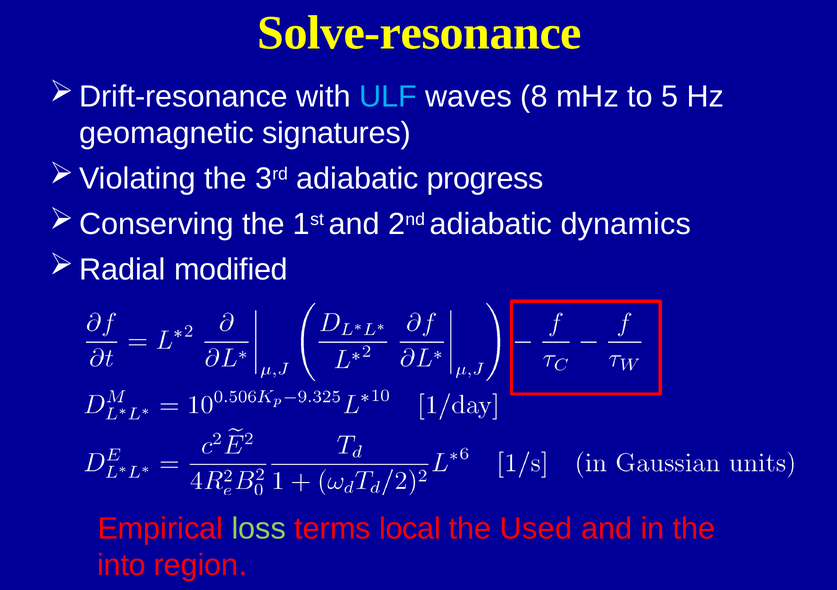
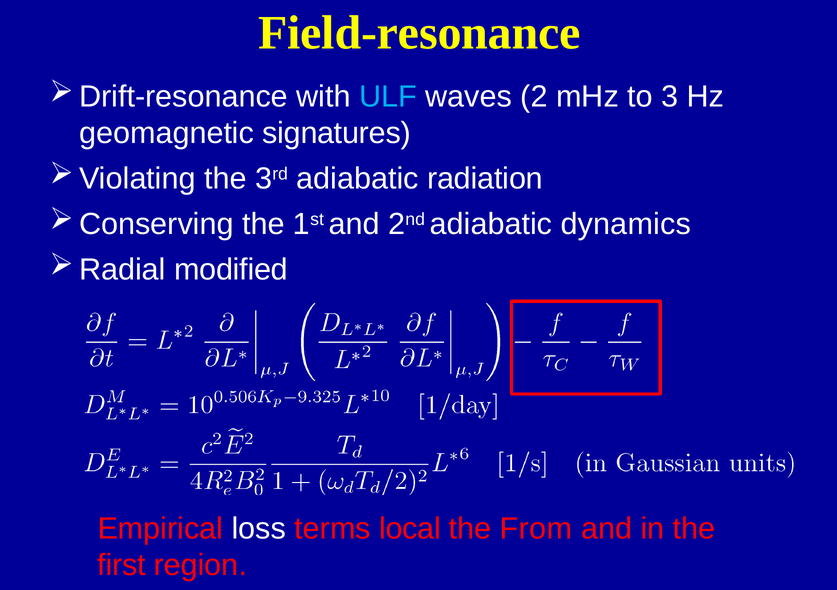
Solve-resonance: Solve-resonance -> Field-resonance
8: 8 -> 2
5: 5 -> 3
progress: progress -> radiation
loss colour: light green -> white
Used: Used -> From
into: into -> first
